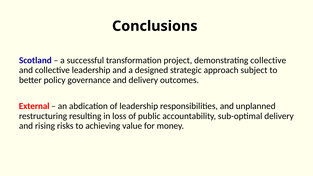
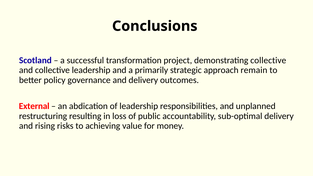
designed: designed -> primarily
subject: subject -> remain
